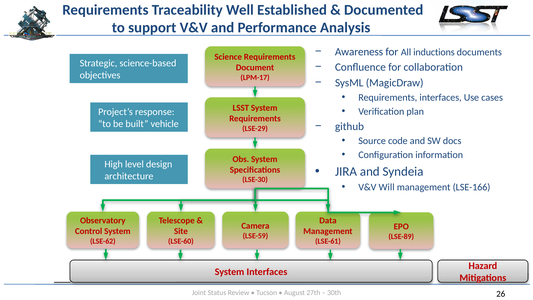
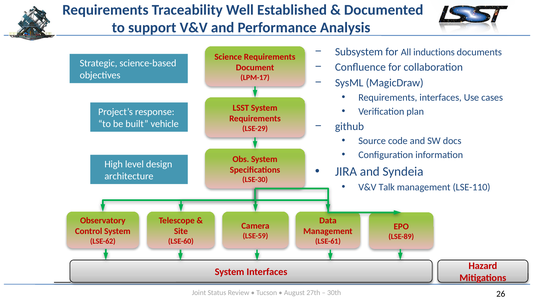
Awareness: Awareness -> Subsystem
Will: Will -> Talk
LSE-166: LSE-166 -> LSE-110
